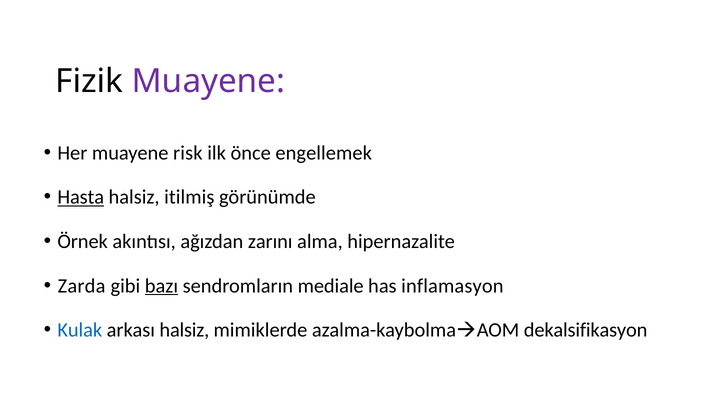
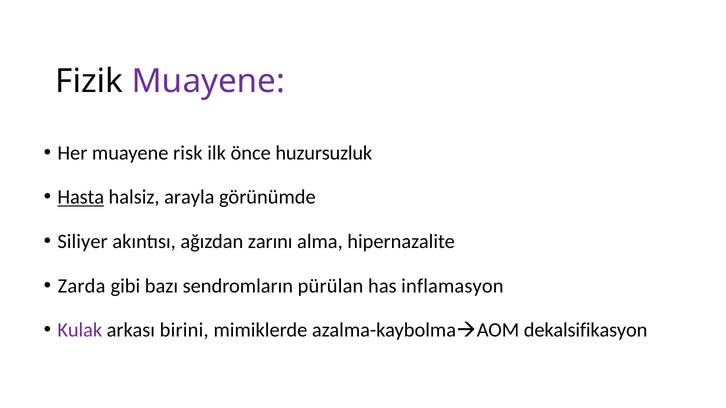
engellemek: engellemek -> huzursuzluk
itilmiş: itilmiş -> arayla
Örnek: Örnek -> Siliyer
bazı underline: present -> none
mediale: mediale -> pürülan
Kulak colour: blue -> purple
arkası halsiz: halsiz -> birini
